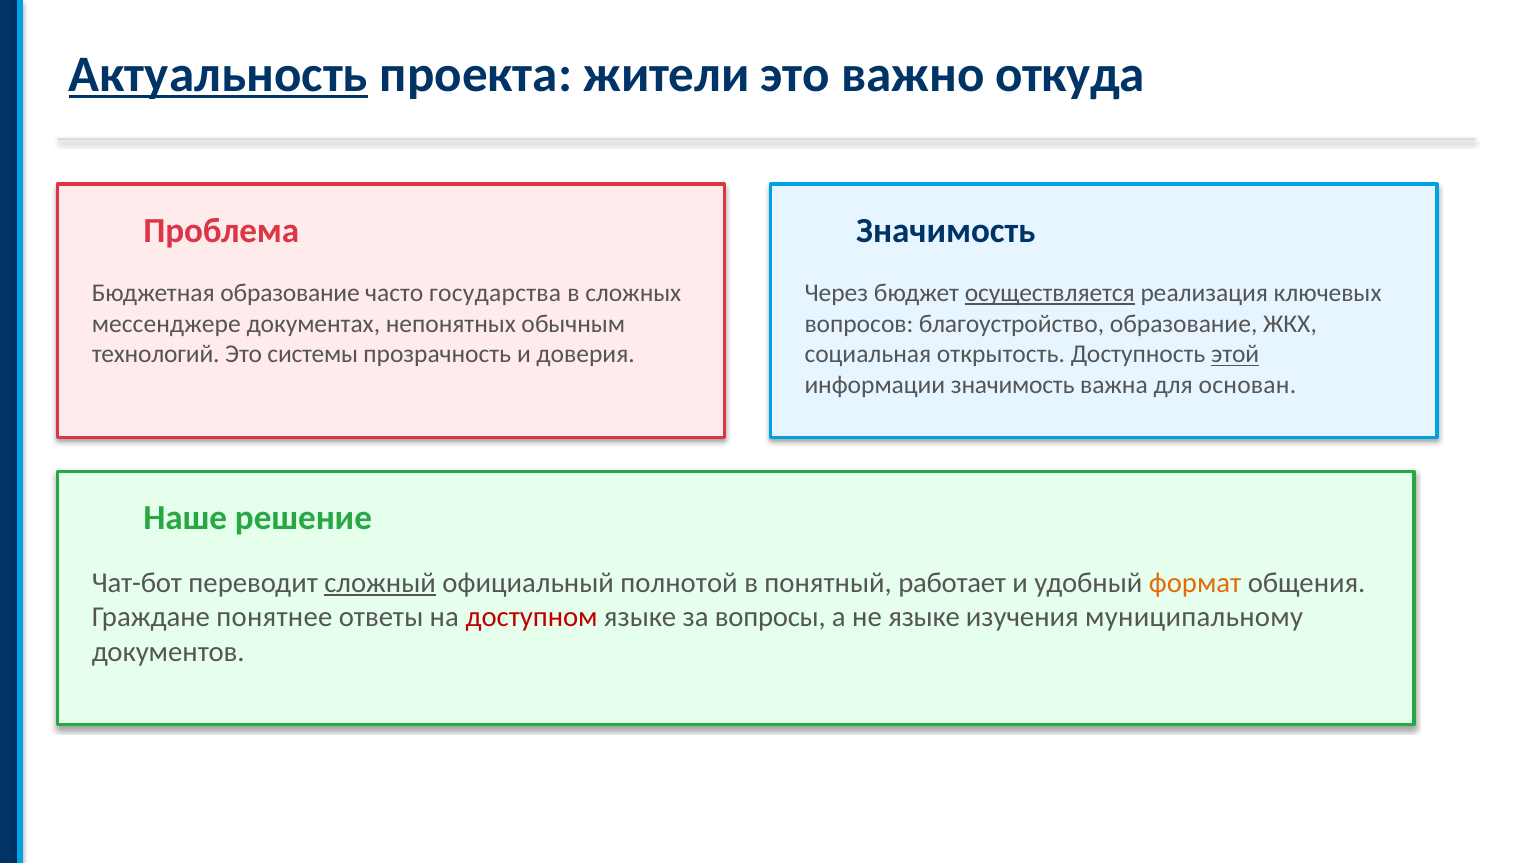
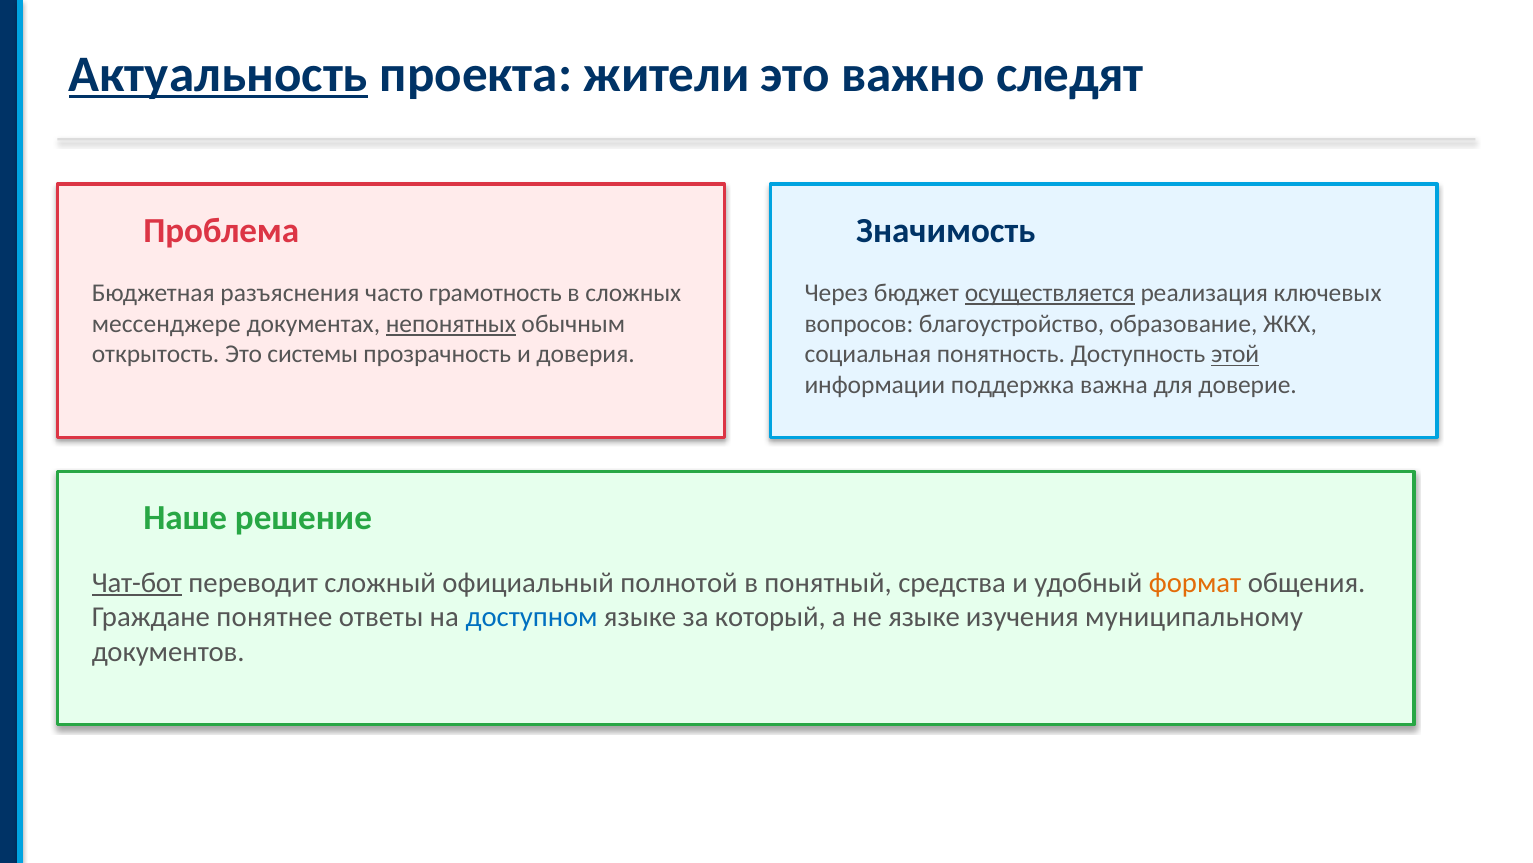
откуда: откуда -> следят
Бюджетная образование: образование -> разъяснения
государства: государства -> грамотность
непонятных underline: none -> present
технологий: технологий -> открытость
открытость: открытость -> понятность
значимость: значимость -> поддержка
основан: основан -> доверие
Чат-бот underline: none -> present
сложный underline: present -> none
работает: работает -> средства
доступном colour: red -> blue
вопросы: вопросы -> который
